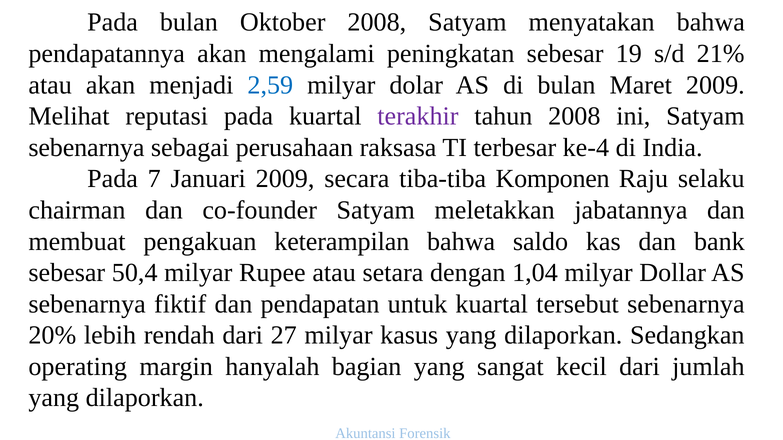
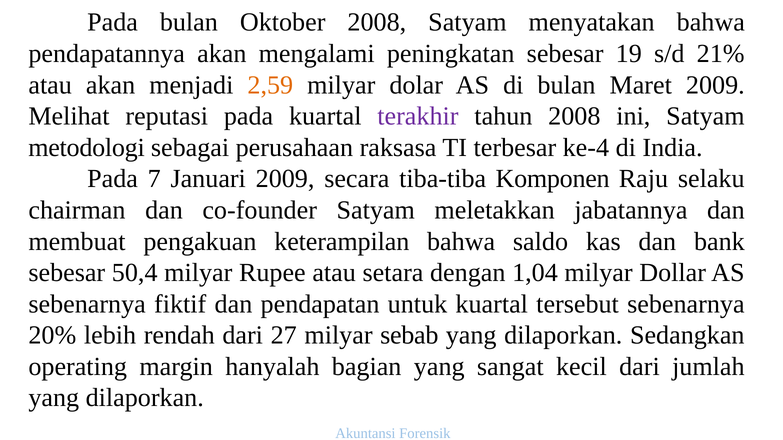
2,59 colour: blue -> orange
sebenarnya at (86, 148): sebenarnya -> metodologi
kasus: kasus -> sebab
